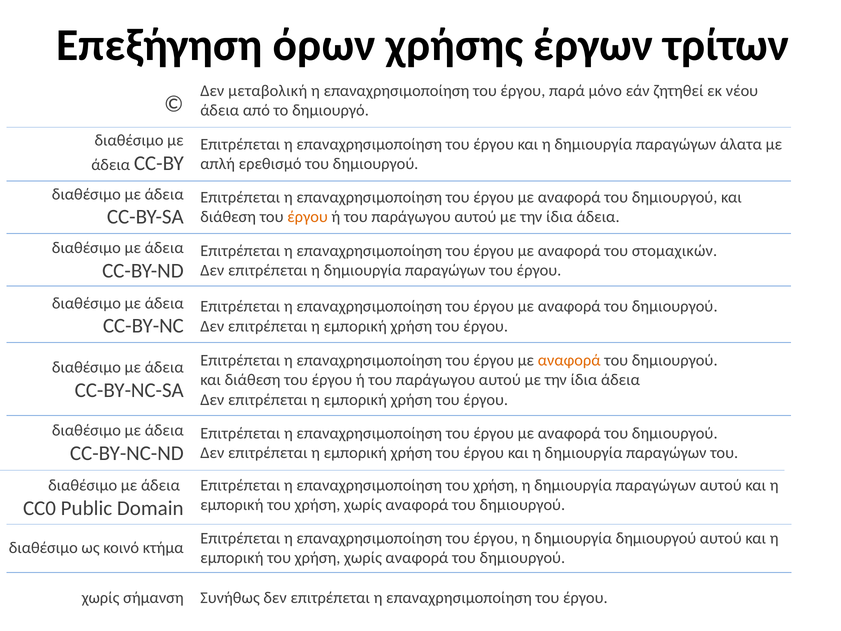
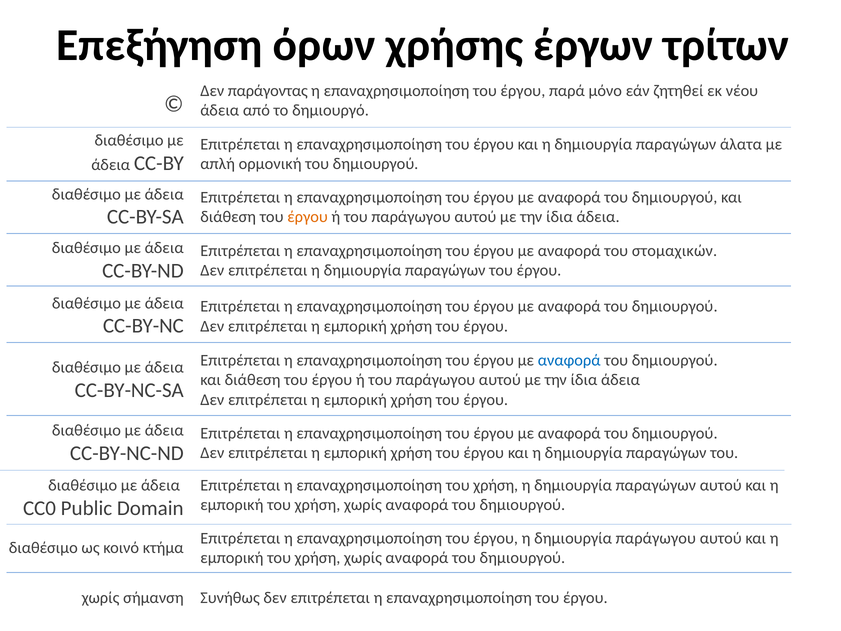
μεταβολική: μεταβολική -> παράγοντας
ερεθισμό: ερεθισμό -> ορμονική
αναφορά at (569, 360) colour: orange -> blue
δημιουργία δημιουργού: δημιουργού -> παράγωγου
